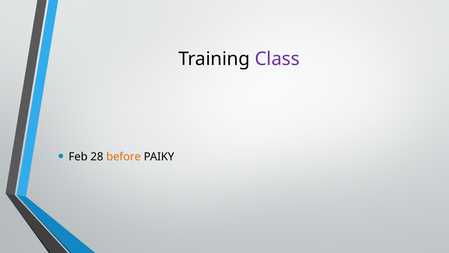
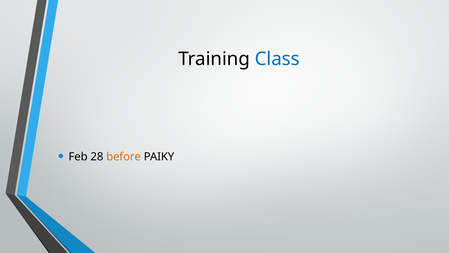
Class colour: purple -> blue
